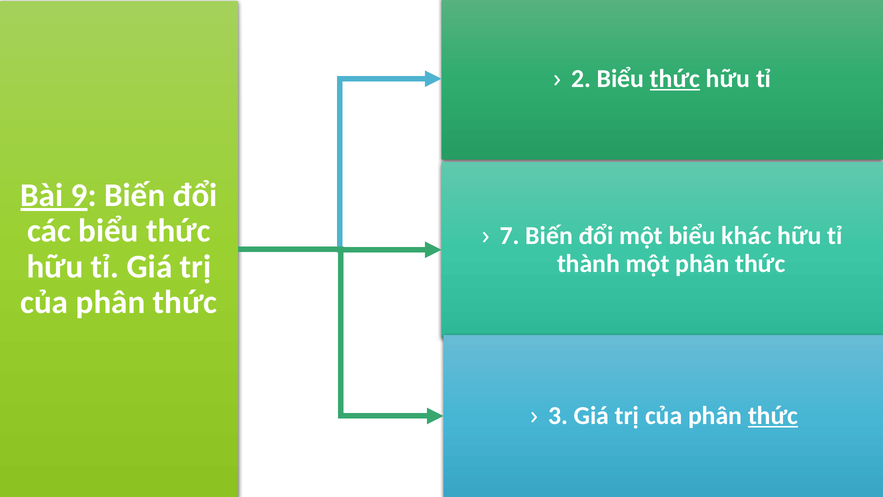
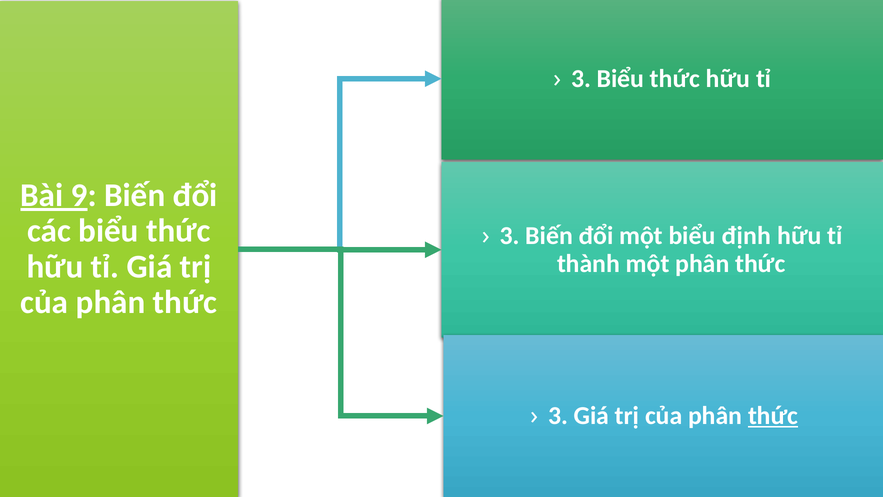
2 at (581, 79): 2 -> 3
thức at (675, 79) underline: present -> none
7 at (510, 236): 7 -> 3
khác: khác -> định
